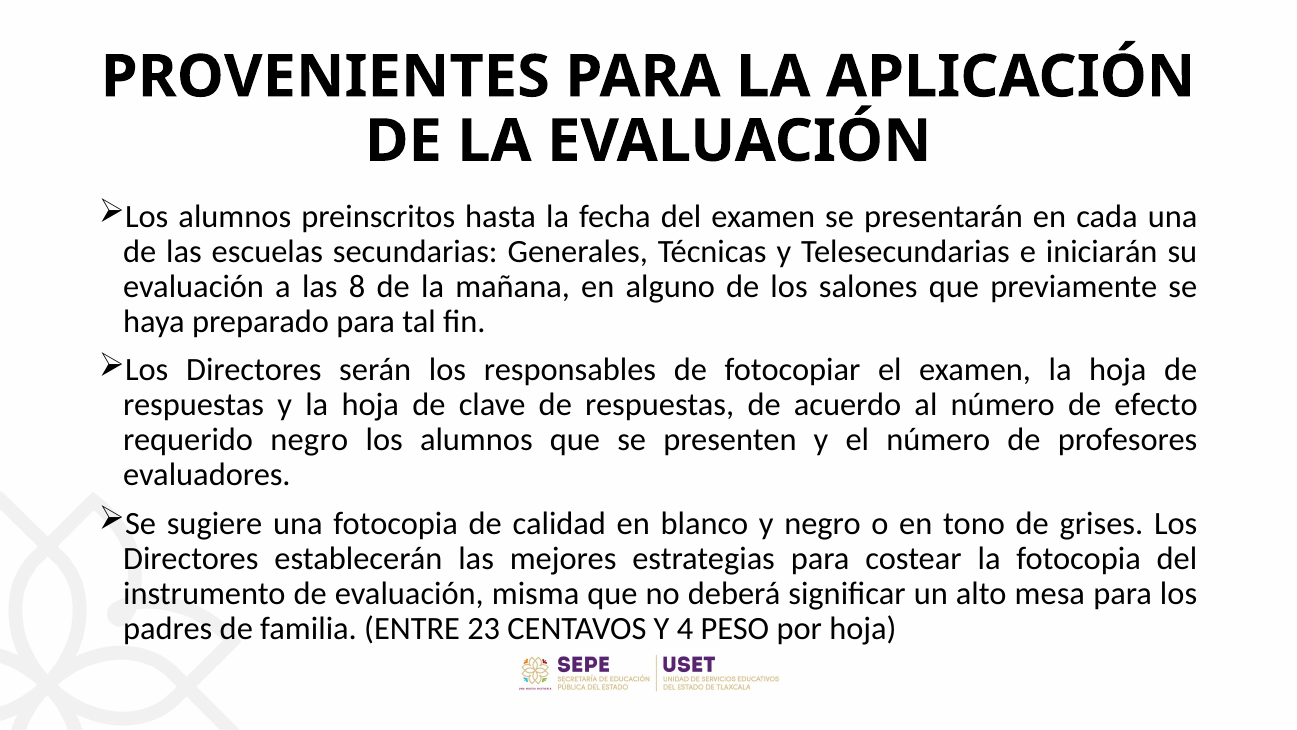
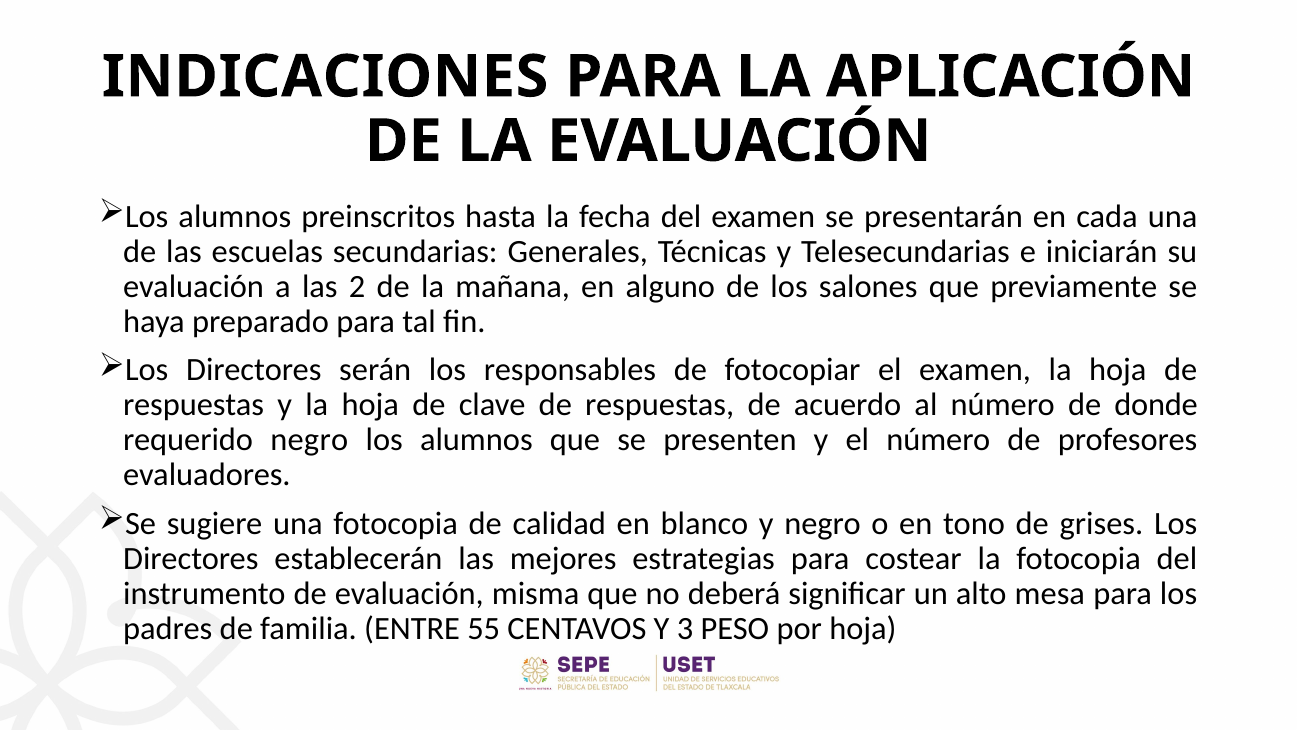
PROVENIENTES: PROVENIENTES -> INDICACIONES
8: 8 -> 2
efecto: efecto -> donde
23: 23 -> 55
4: 4 -> 3
